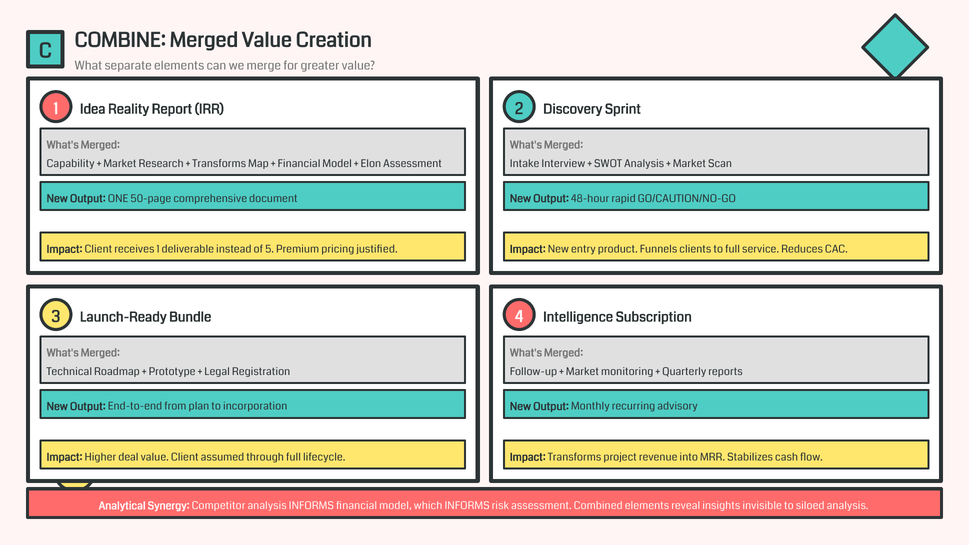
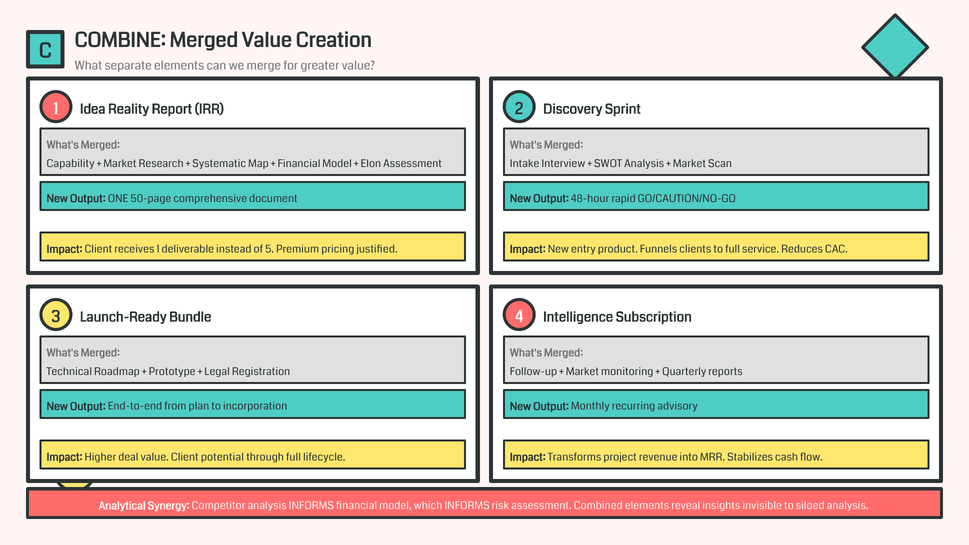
Transforms at (219, 164): Transforms -> Systematic
assumed: assumed -> potential
